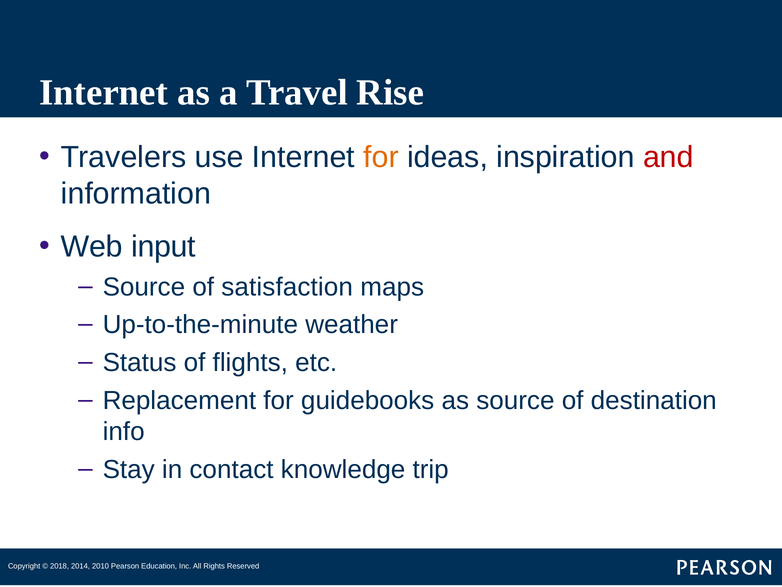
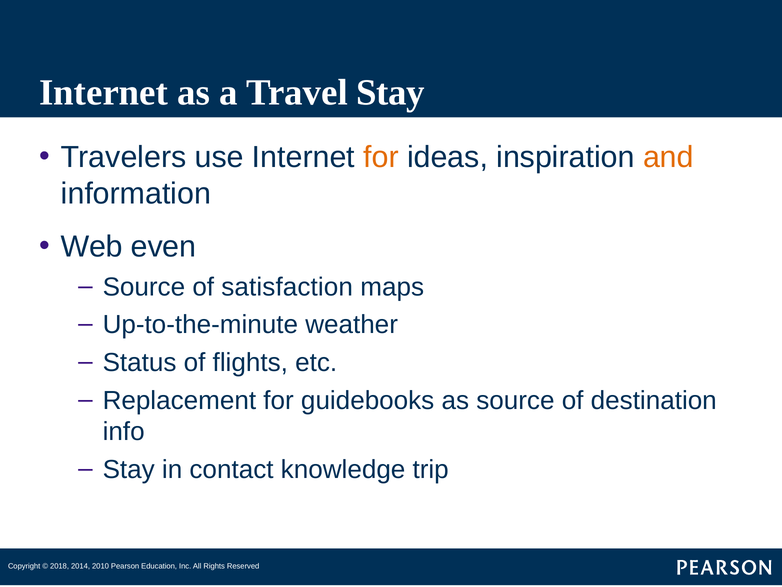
Travel Rise: Rise -> Stay
and colour: red -> orange
input: input -> even
